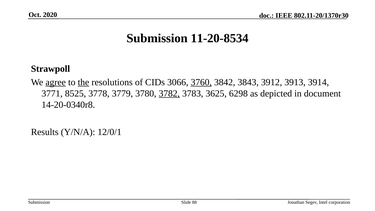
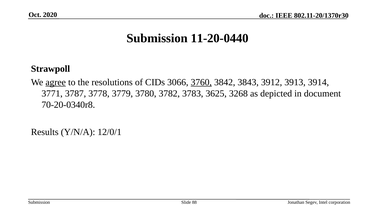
11-20-8534: 11-20-8534 -> 11-20-0440
the underline: present -> none
8525: 8525 -> 3787
3782 underline: present -> none
6298: 6298 -> 3268
14-20-0340r8: 14-20-0340r8 -> 70-20-0340r8
